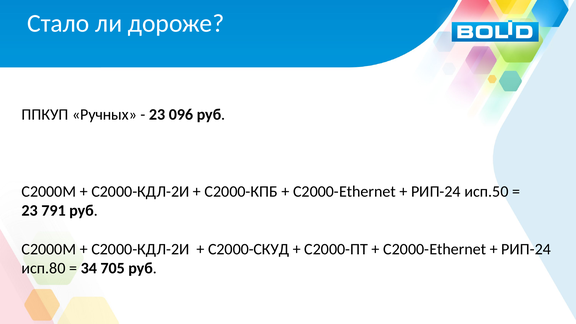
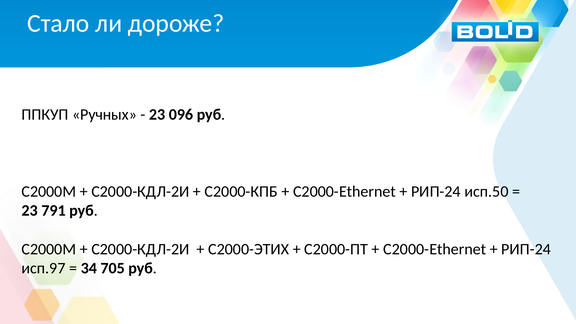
С2000-СКУД: С2000-СКУД -> С2000-ЭТИХ
исп.80: исп.80 -> исп.97
